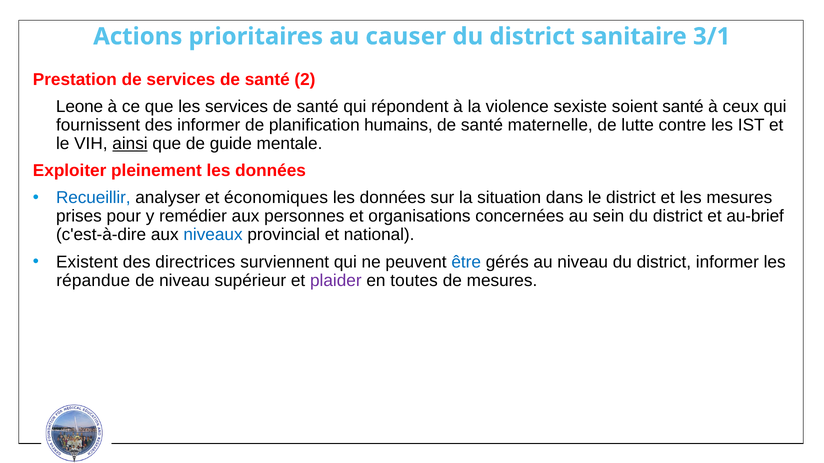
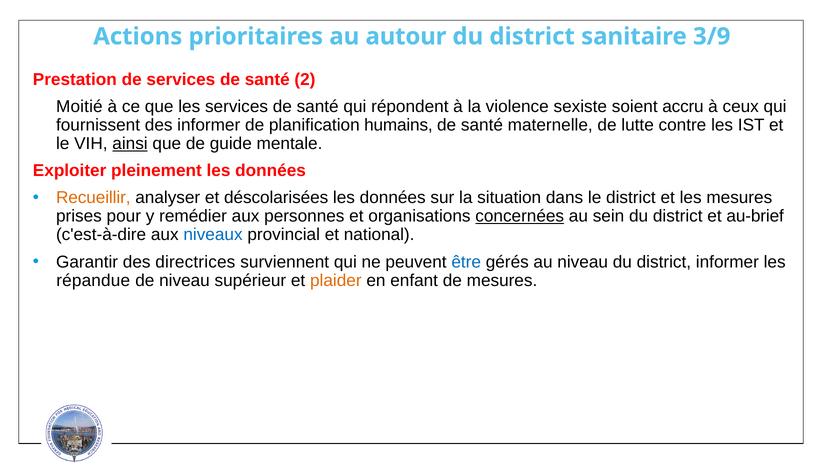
causer: causer -> autour
3/1: 3/1 -> 3/9
Leone: Leone -> Moitié
soient santé: santé -> accru
Recueillir colour: blue -> orange
économiques: économiques -> déscolarisées
concernées underline: none -> present
Existent: Existent -> Garantir
plaider colour: purple -> orange
toutes: toutes -> enfant
